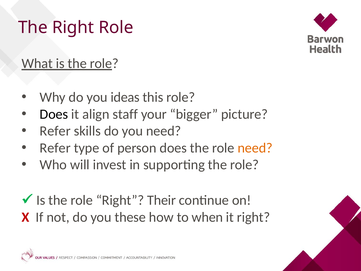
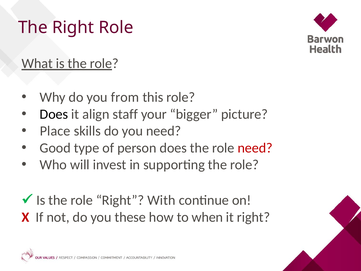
ideas: ideas -> from
Refer at (55, 131): Refer -> Place
Refer at (55, 148): Refer -> Good
need at (255, 148) colour: orange -> red
Their: Their -> With
